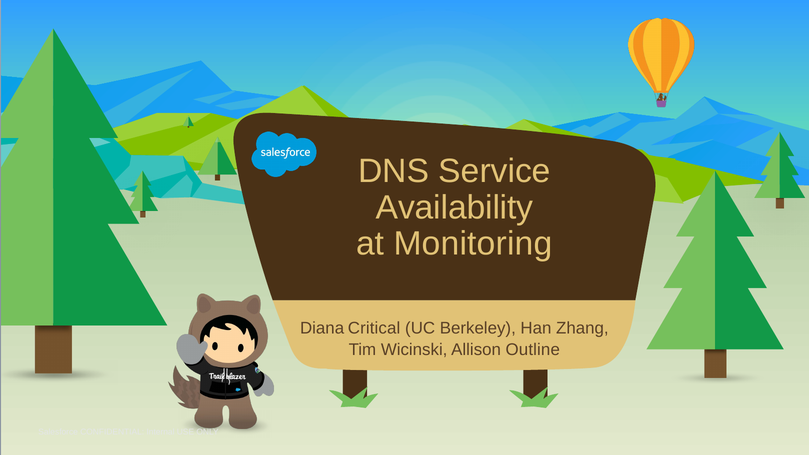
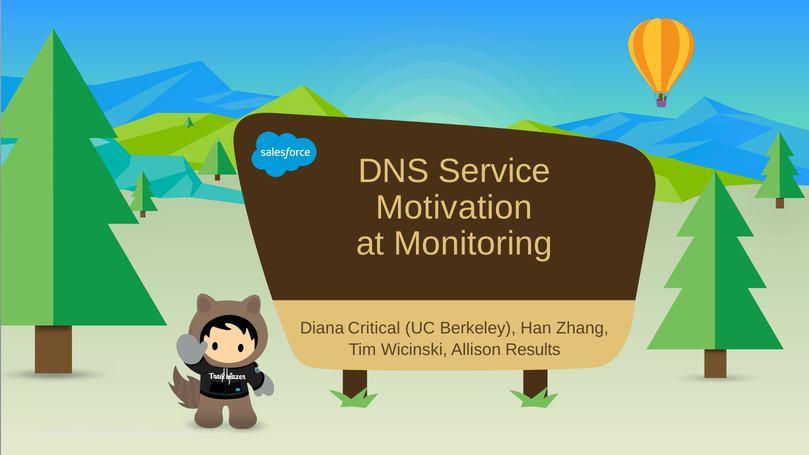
Availability: Availability -> Motivation
Outline: Outline -> Results
